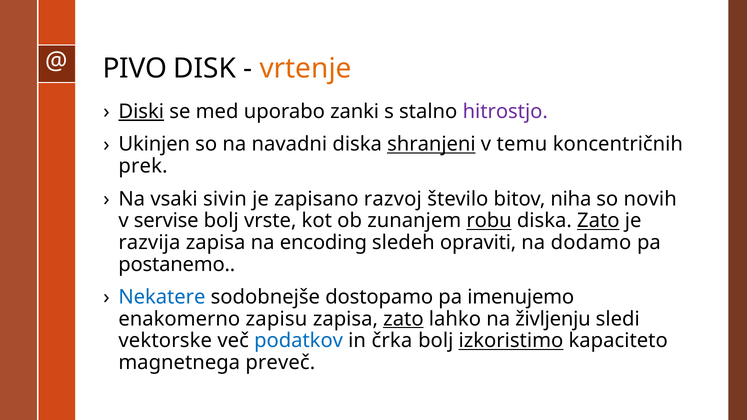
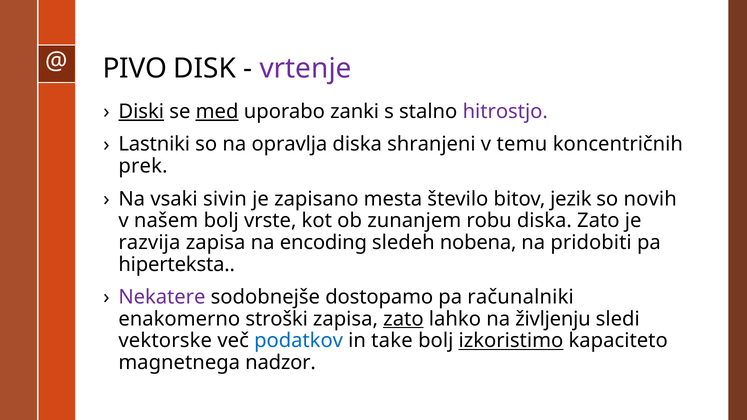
vrtenje colour: orange -> purple
med underline: none -> present
Ukinjen: Ukinjen -> Lastniki
navadni: navadni -> opravlja
shranjeni underline: present -> none
razvoj: razvoj -> mesta
niha: niha -> jezik
servise: servise -> našem
robu underline: present -> none
Zato at (598, 221) underline: present -> none
opraviti: opraviti -> nobena
dodamo: dodamo -> pridobiti
postanemo: postanemo -> hiperteksta
Nekatere colour: blue -> purple
imenujemo: imenujemo -> računalniki
zapisu: zapisu -> stroški
črka: črka -> take
preveč: preveč -> nadzor
